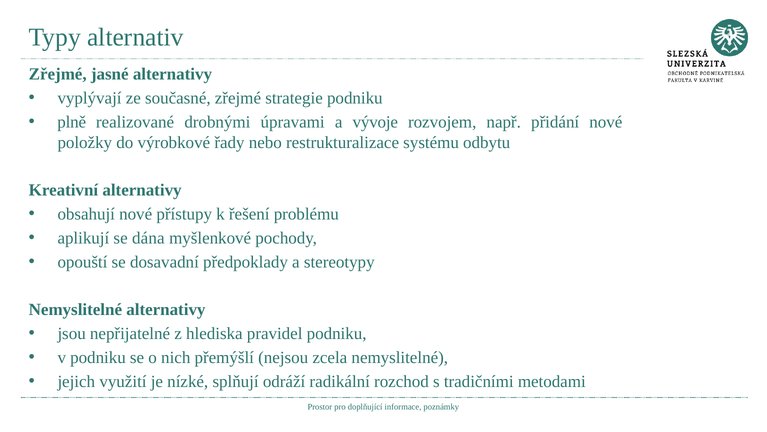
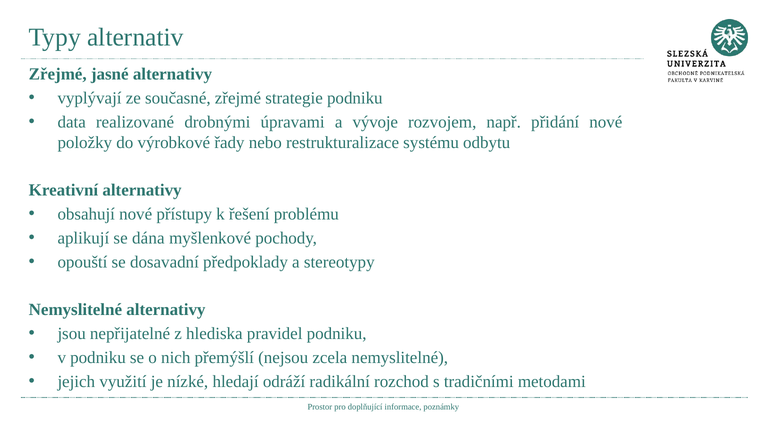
plně: plně -> data
splňují: splňují -> hledají
